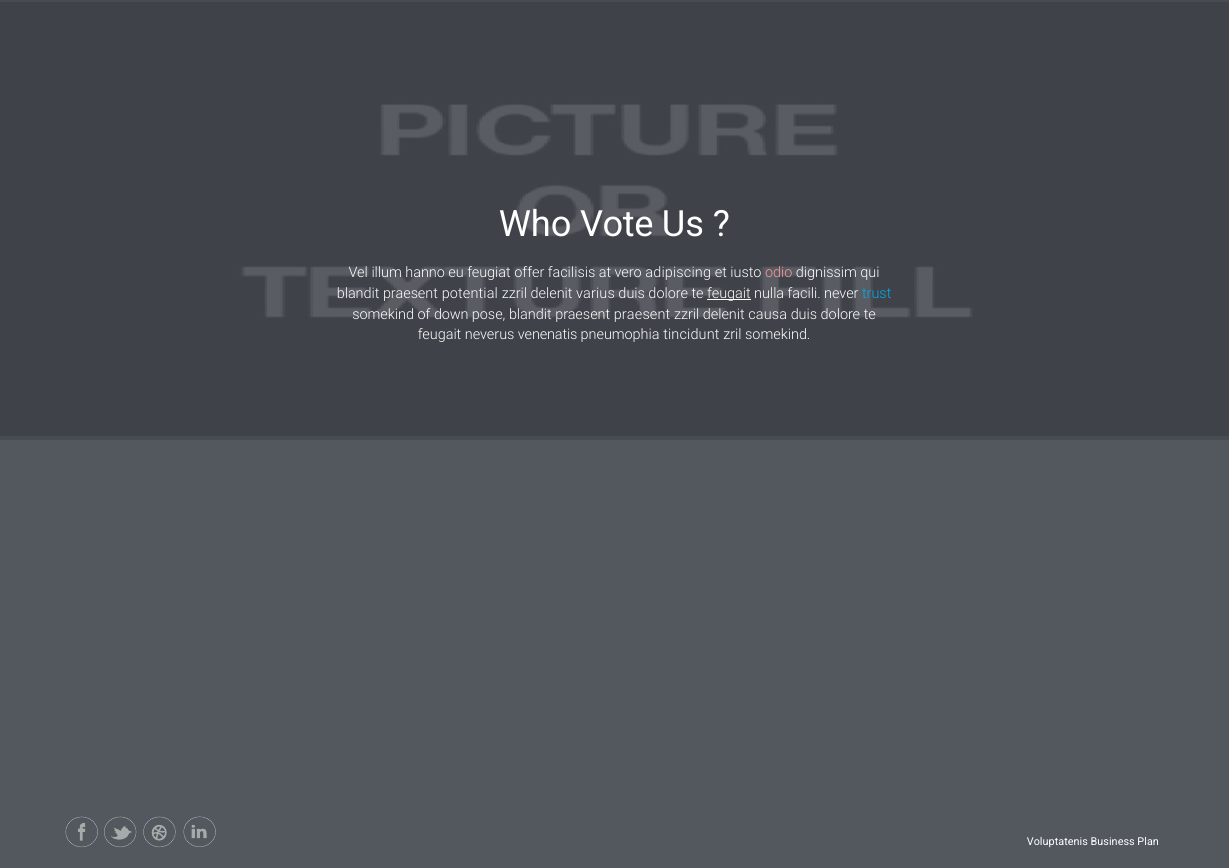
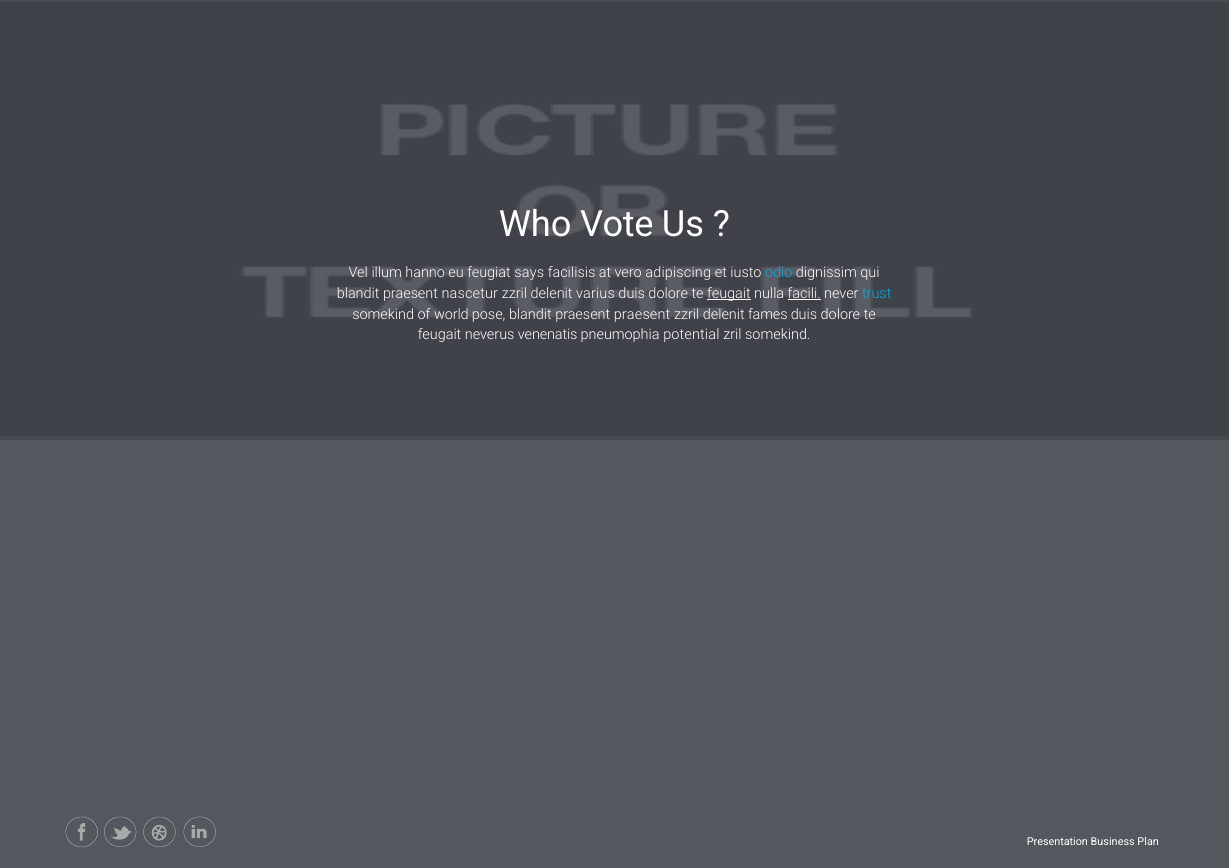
offer: offer -> says
odio colour: pink -> light blue
potential: potential -> nascetur
facili underline: none -> present
down: down -> world
causa: causa -> fames
tincidunt: tincidunt -> potential
Voluptatenis: Voluptatenis -> Presentation
